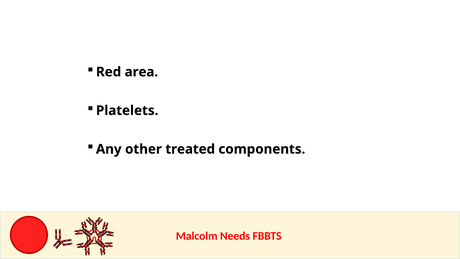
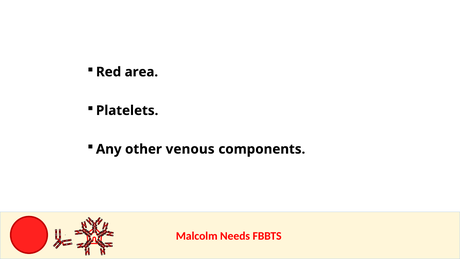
treated: treated -> venous
